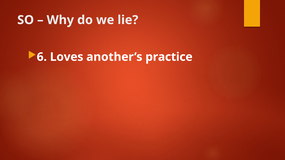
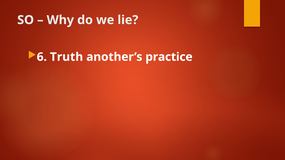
Loves: Loves -> Truth
